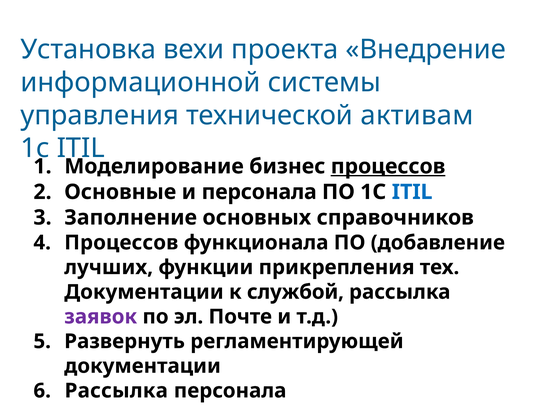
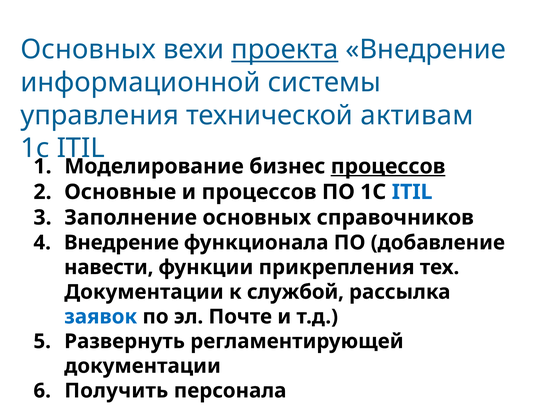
Установка at (88, 50): Установка -> Основных
проекта underline: none -> present
и персонала: персонала -> процессов
Процессов at (121, 243): Процессов -> Внедрение
лучших: лучших -> навести
заявок colour: purple -> blue
Рассылка at (116, 391): Рассылка -> Получить
